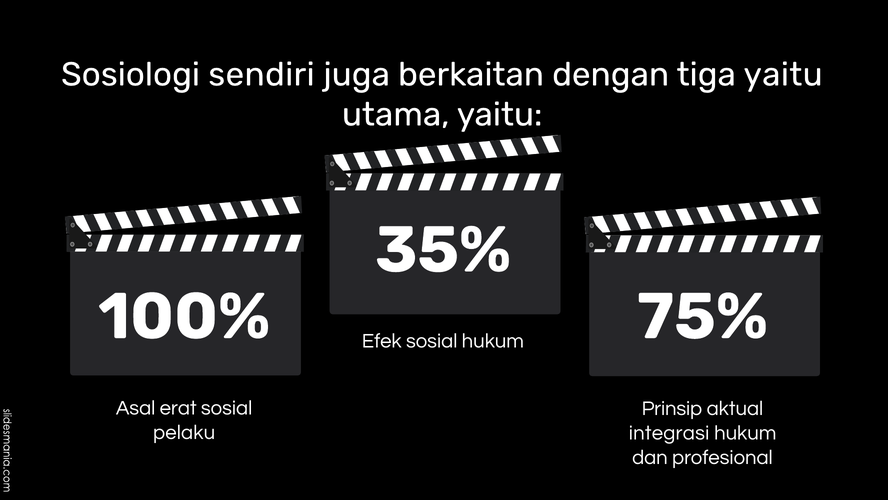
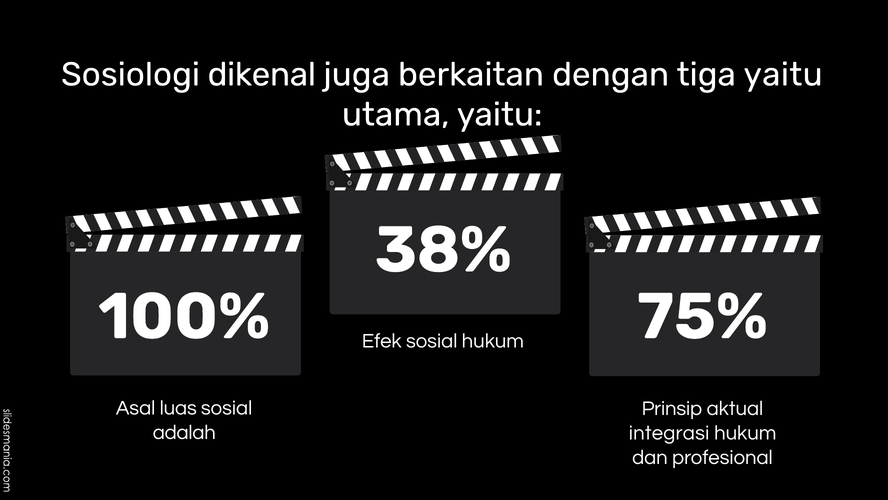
sendiri: sendiri -> dikenal
35%: 35% -> 38%
erat: erat -> luas
pelaku: pelaku -> adalah
